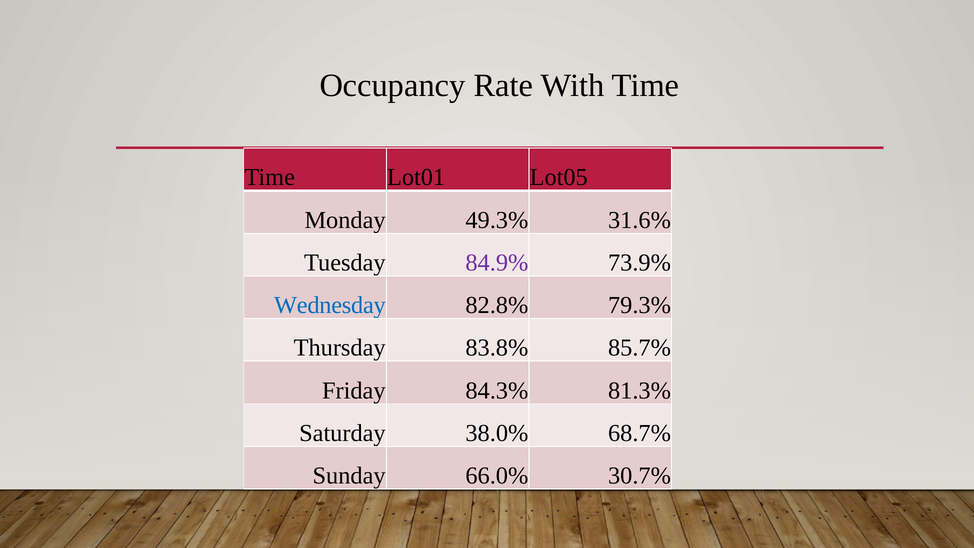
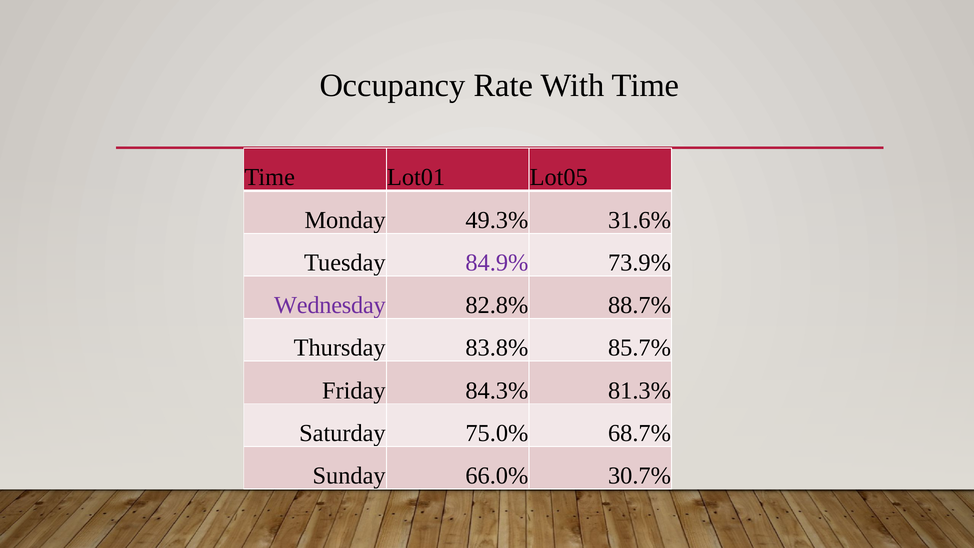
Wednesday colour: blue -> purple
79.3%: 79.3% -> 88.7%
38.0%: 38.0% -> 75.0%
